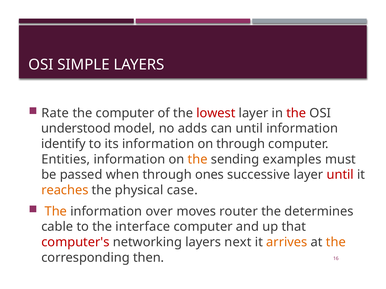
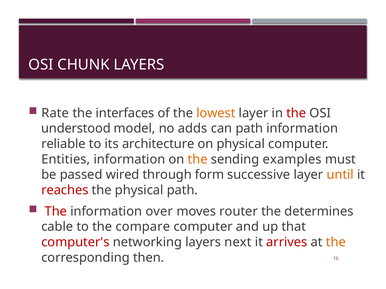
SIMPLE: SIMPLE -> CHUNK
the computer: computer -> interfaces
lowest colour: red -> orange
can until: until -> path
identify: identify -> reliable
its information: information -> architecture
on through: through -> physical
when: when -> wired
ones: ones -> form
until at (340, 175) colour: red -> orange
reaches colour: orange -> red
physical case: case -> path
The at (56, 212) colour: orange -> red
interface: interface -> compare
arrives colour: orange -> red
